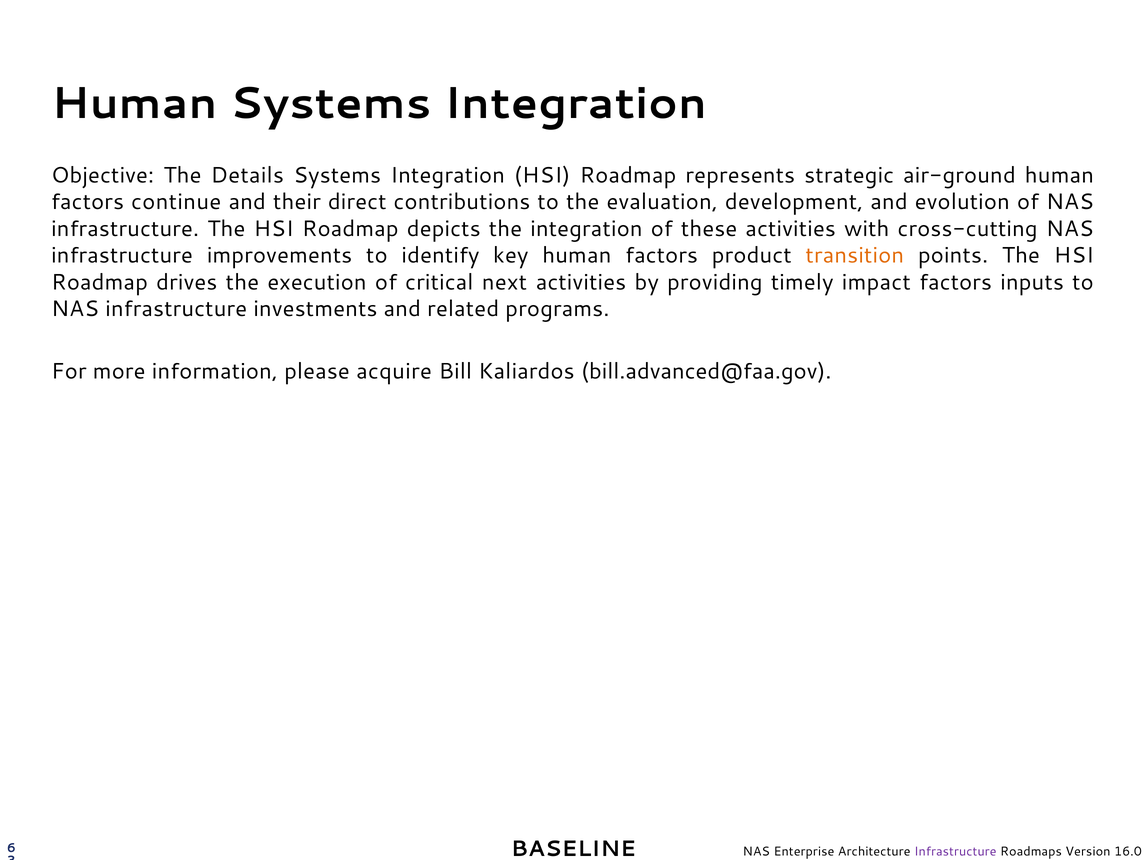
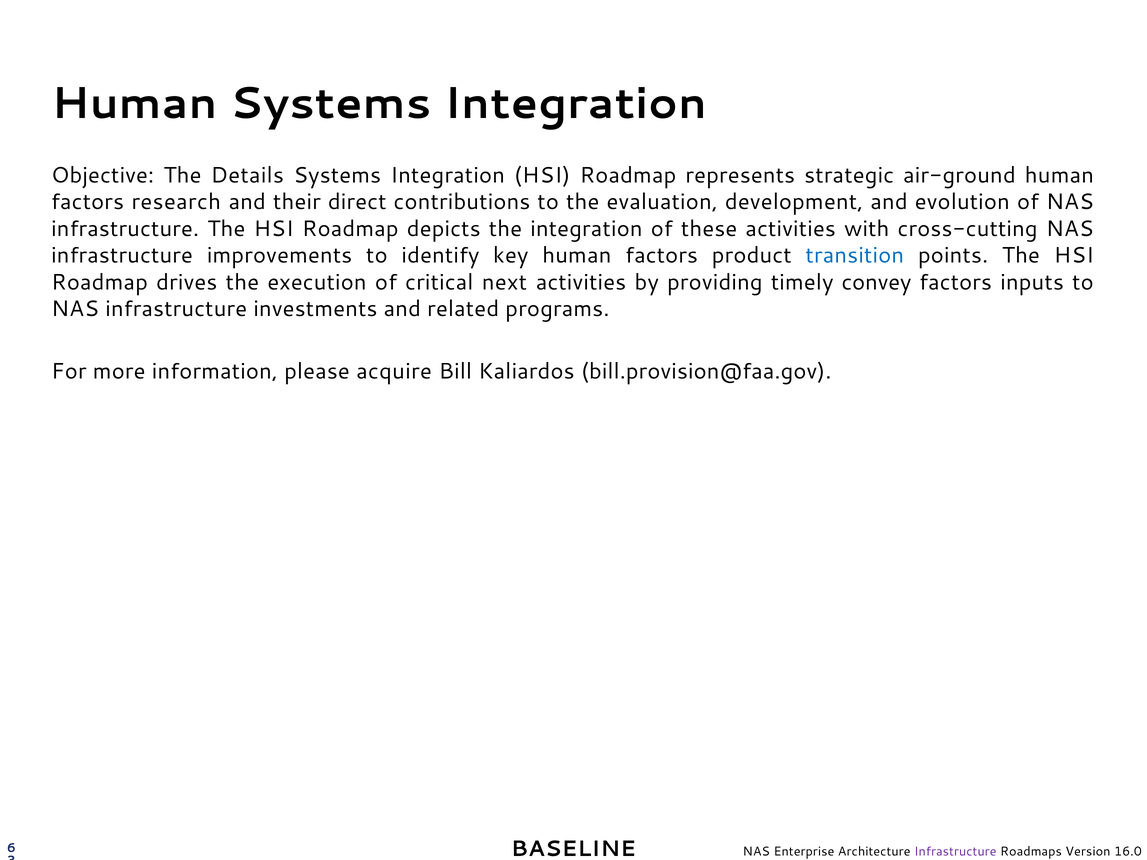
continue: continue -> research
transition colour: orange -> blue
impact: impact -> convey
bill.advanced@faa.gov: bill.advanced@faa.gov -> bill.provision@faa.gov
